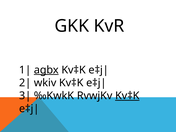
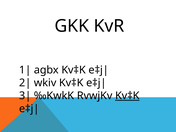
agbx underline: present -> none
